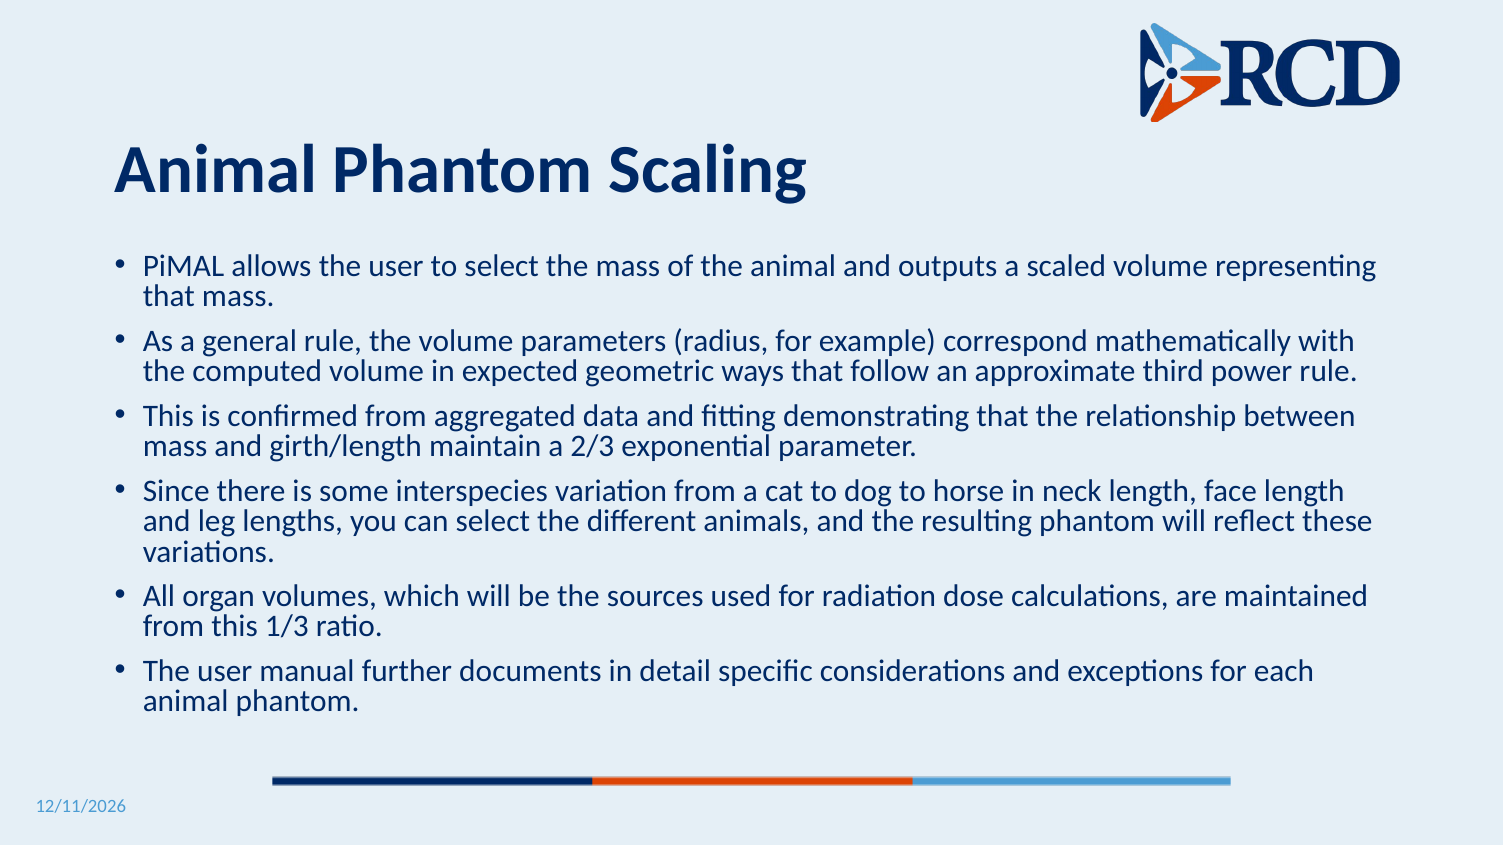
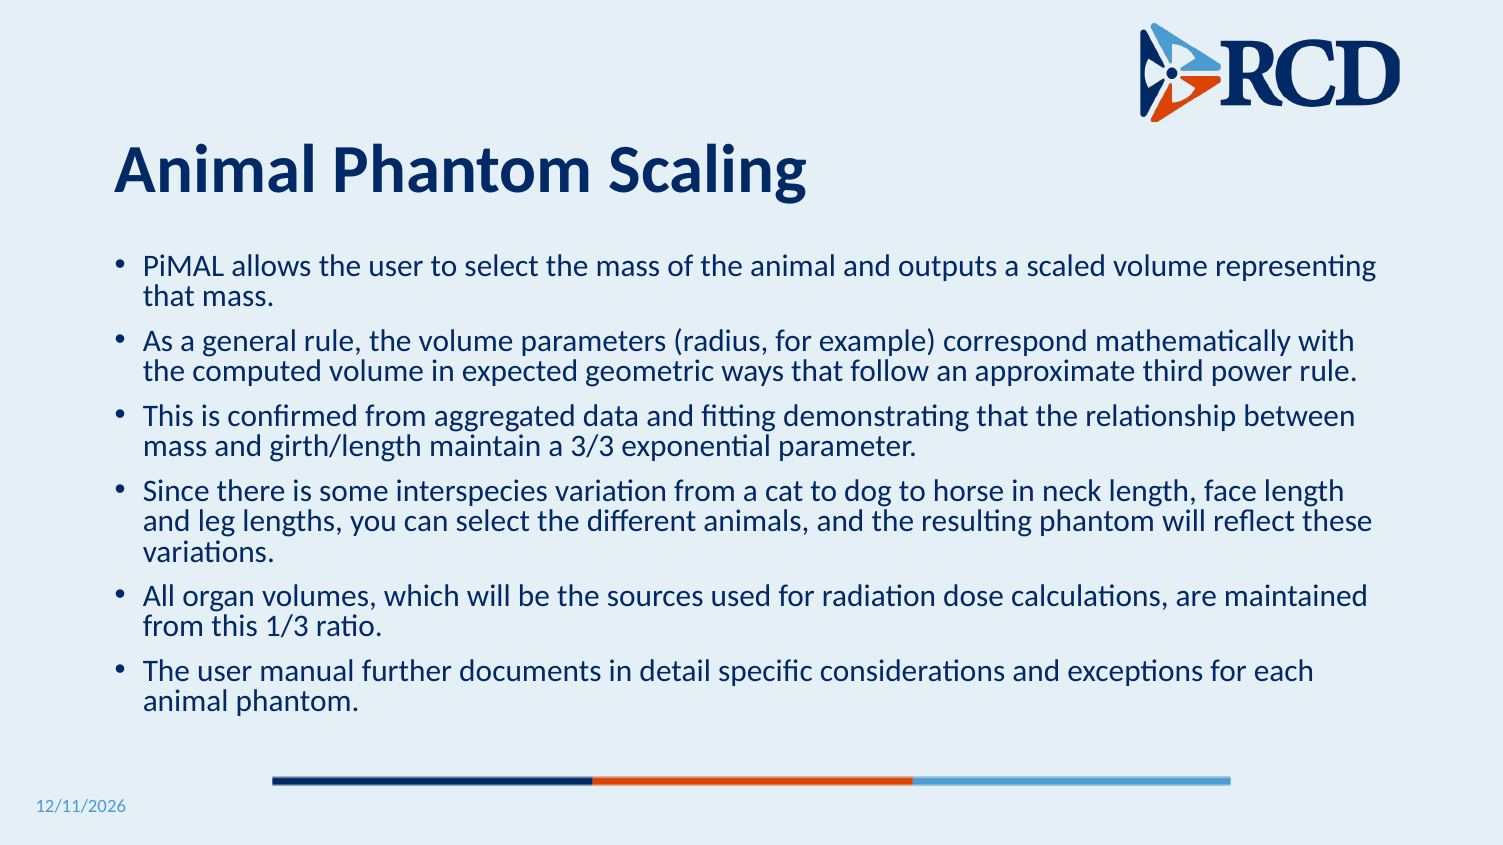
2/3: 2/3 -> 3/3
